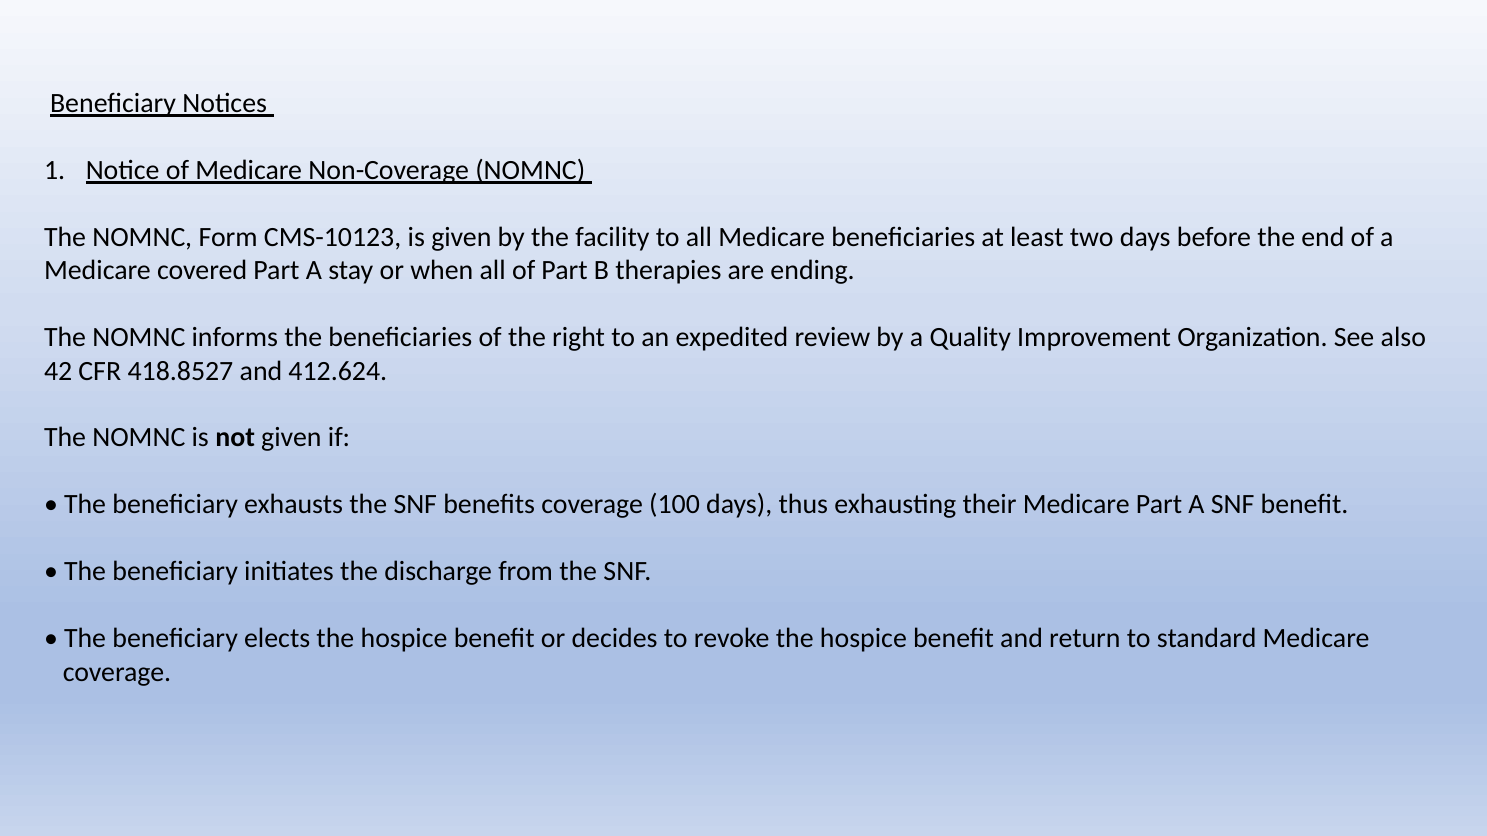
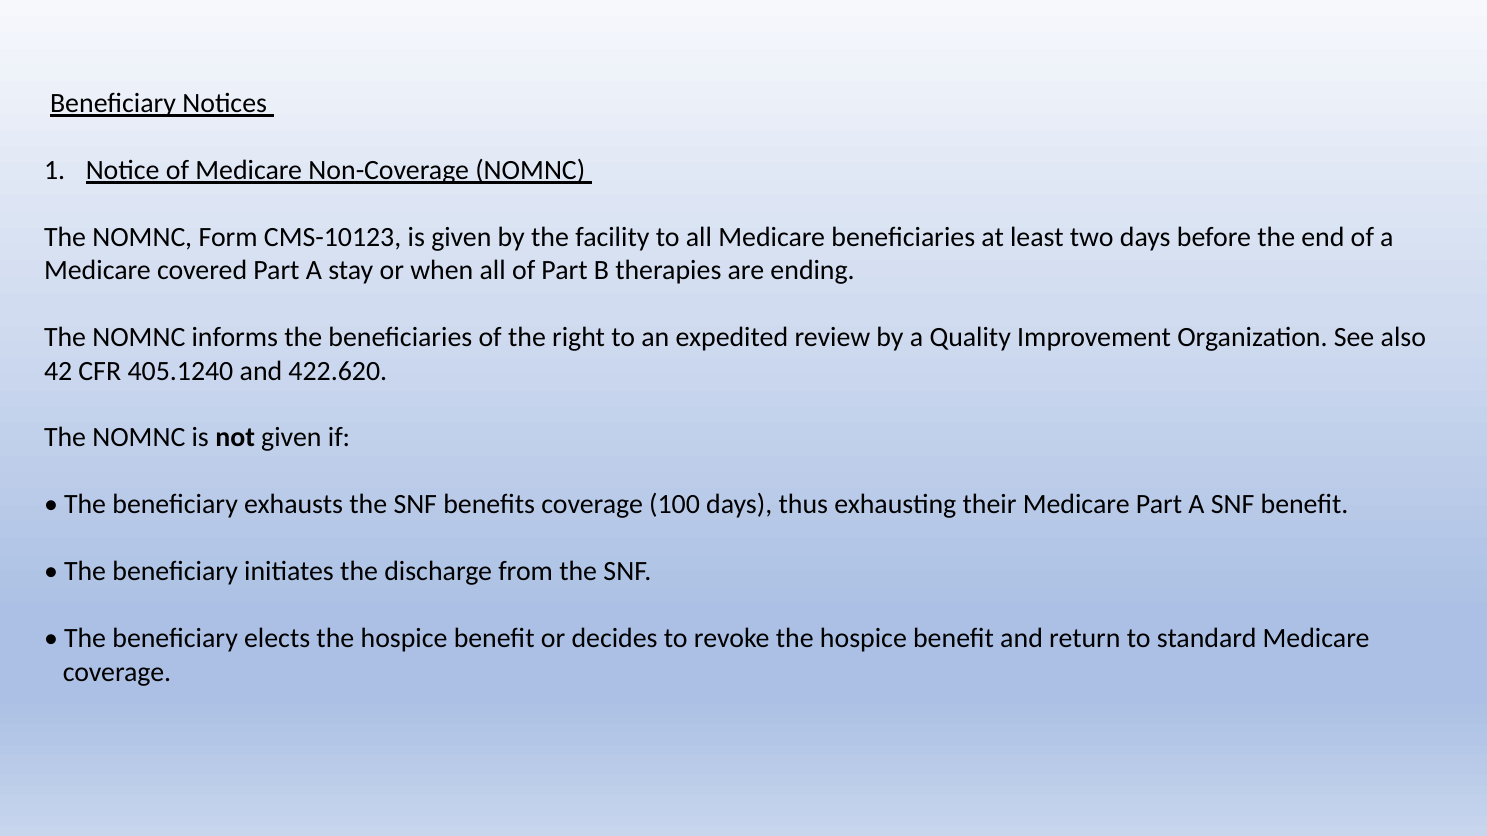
418.8527: 418.8527 -> 405.1240
412.624: 412.624 -> 422.620
